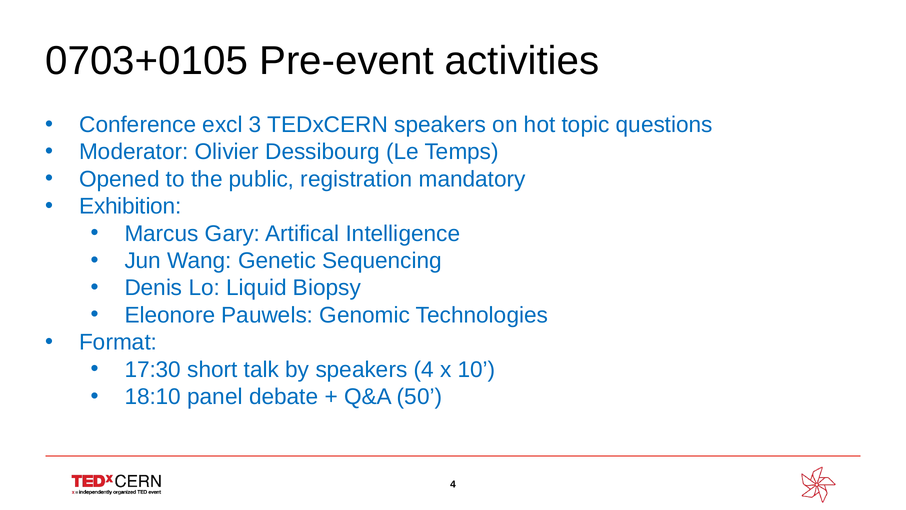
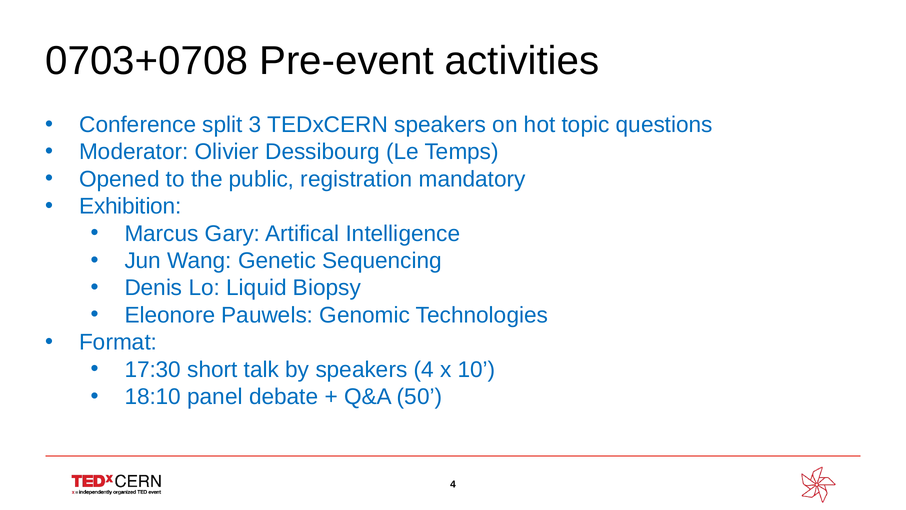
0703+0105: 0703+0105 -> 0703+0708
excl: excl -> split
